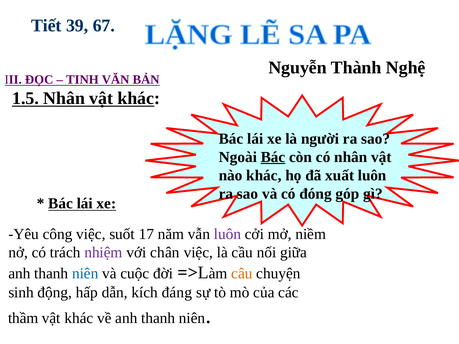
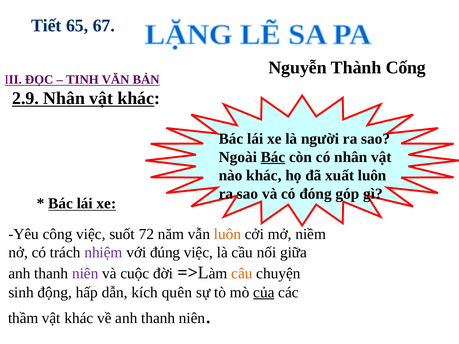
39: 39 -> 65
Nghệ: Nghệ -> Cống
1.5: 1.5 -> 2.9
17: 17 -> 72
luôn at (227, 234) colour: purple -> orange
chân: chân -> đúng
niên at (85, 274) colour: blue -> purple
đáng: đáng -> quên
của underline: none -> present
